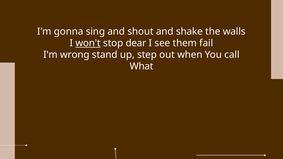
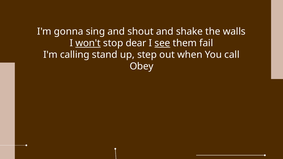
see underline: none -> present
wrong: wrong -> calling
What: What -> Obey
